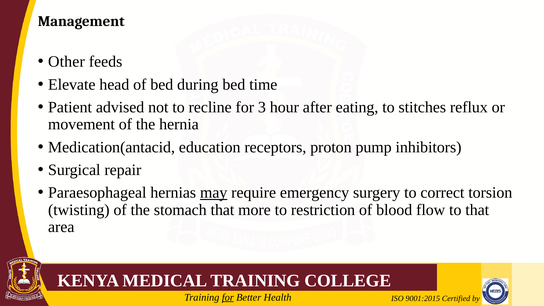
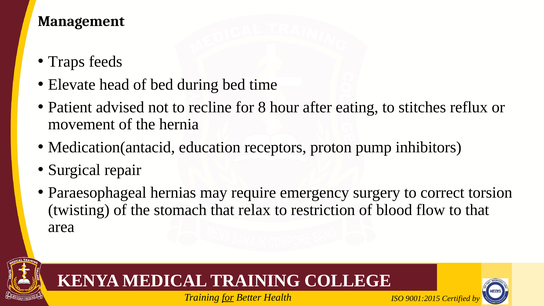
Other: Other -> Traps
3: 3 -> 8
may underline: present -> none
more: more -> relax
